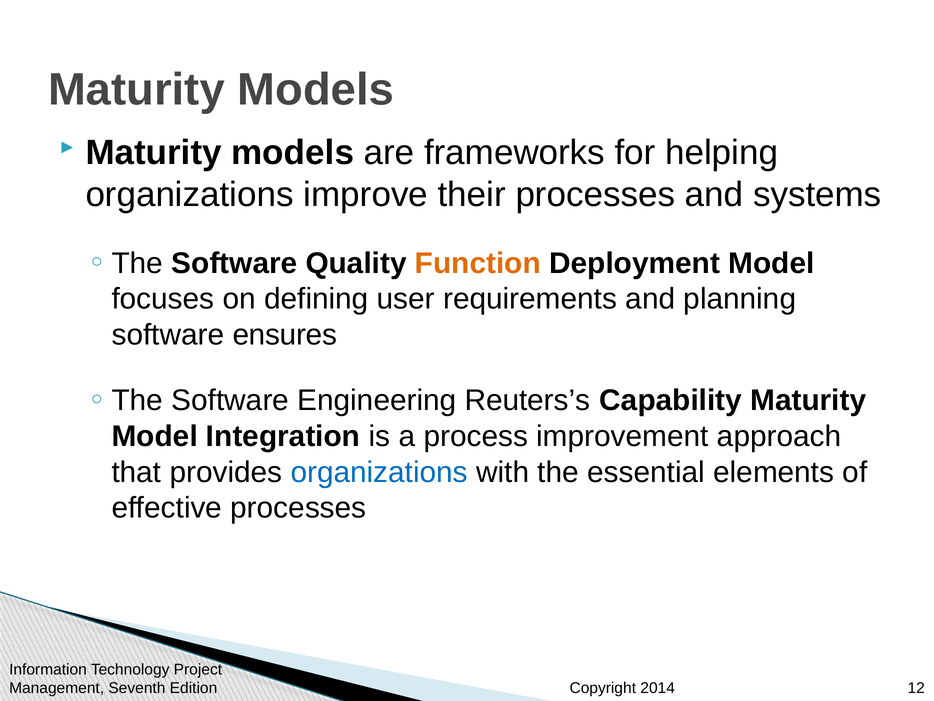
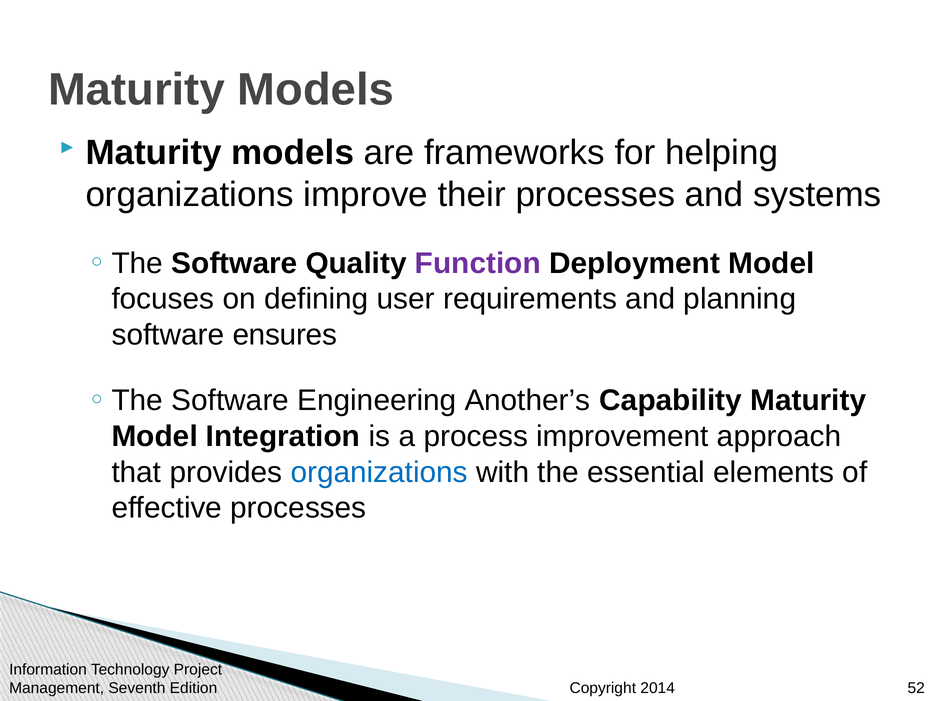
Function colour: orange -> purple
Reuters’s: Reuters’s -> Another’s
12: 12 -> 52
